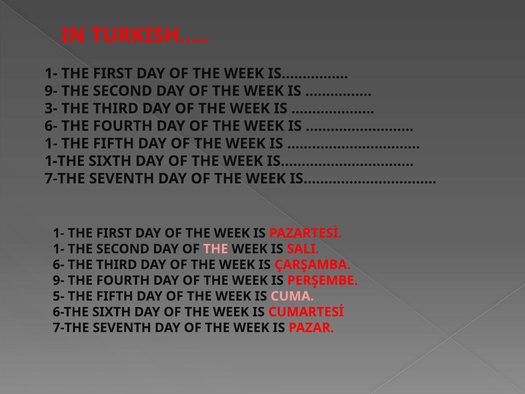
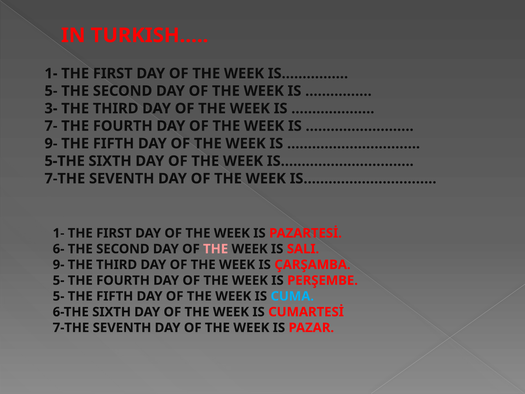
9- at (51, 91): 9- -> 5-
6- at (51, 126): 6- -> 7-
1- at (51, 143): 1- -> 9-
1-THE: 1-THE -> 5-THE
1- at (59, 249): 1- -> 6-
6- at (59, 265): 6- -> 9-
9- at (59, 280): 9- -> 5-
CUMA colour: pink -> light blue
